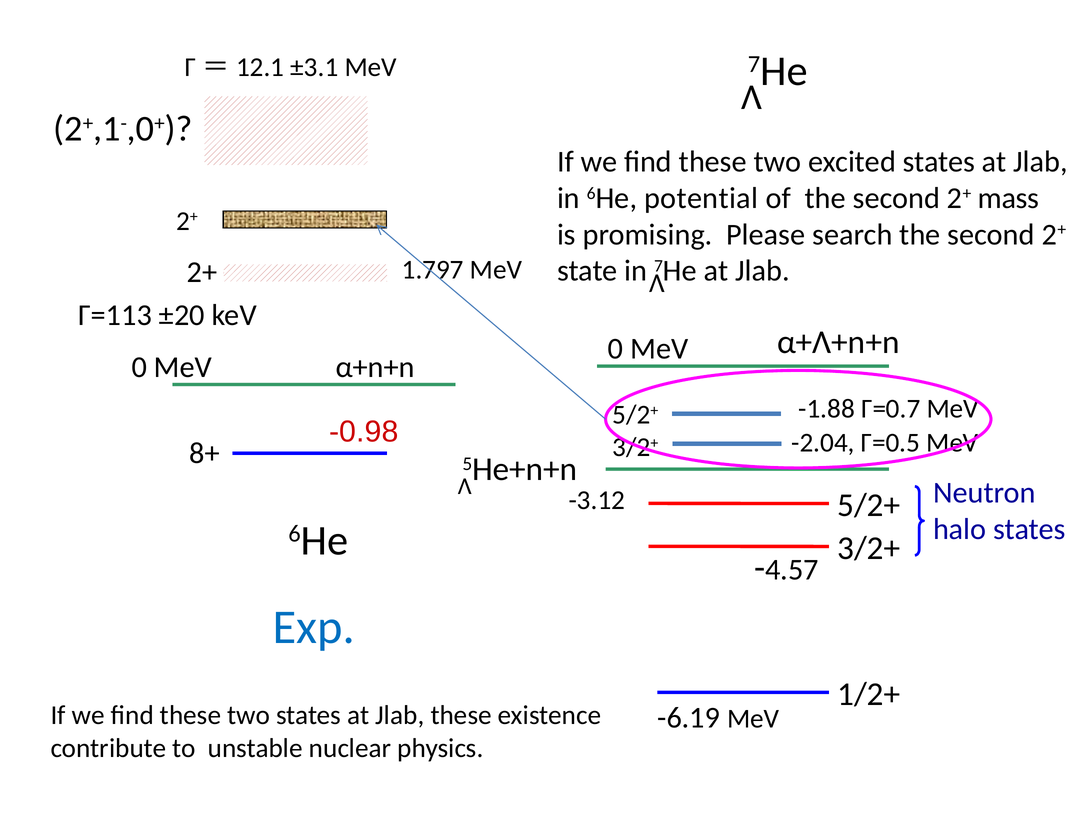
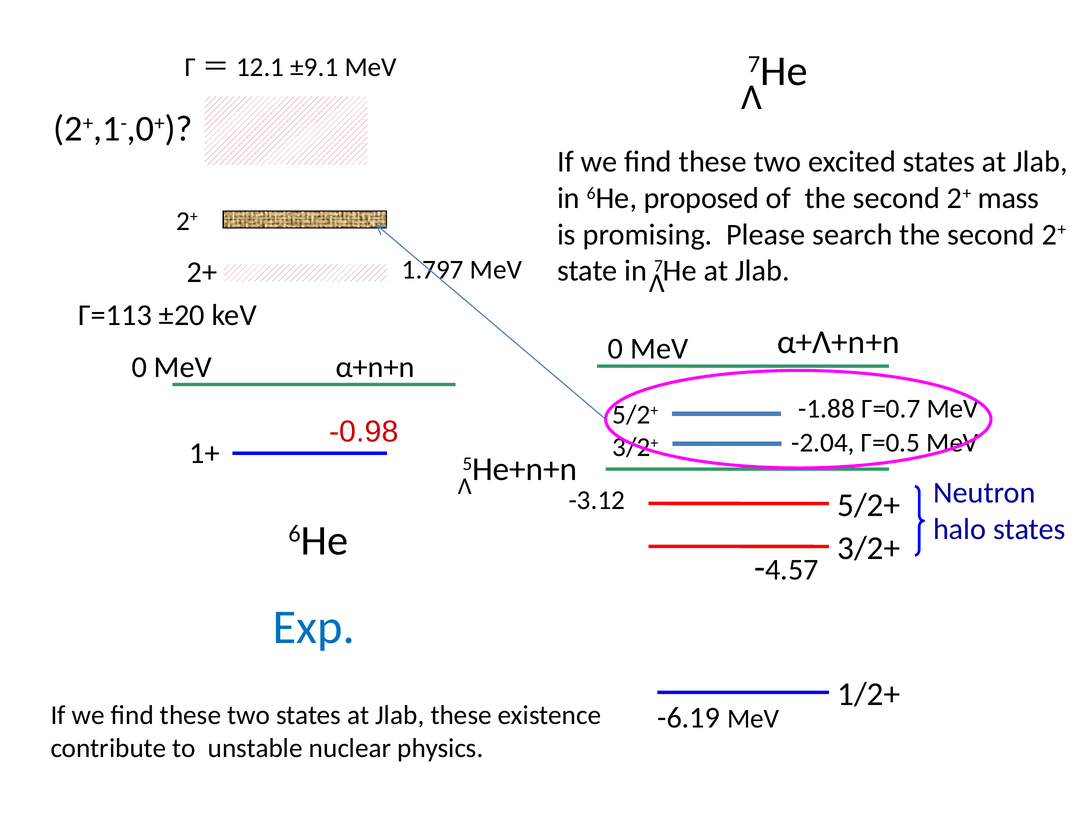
±3.1: ±3.1 -> ±9.1
potential: potential -> proposed
8+: 8+ -> 1+
